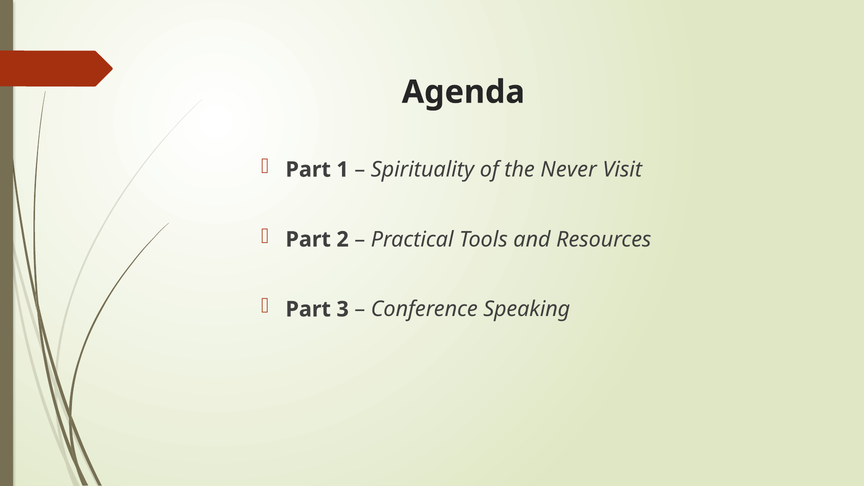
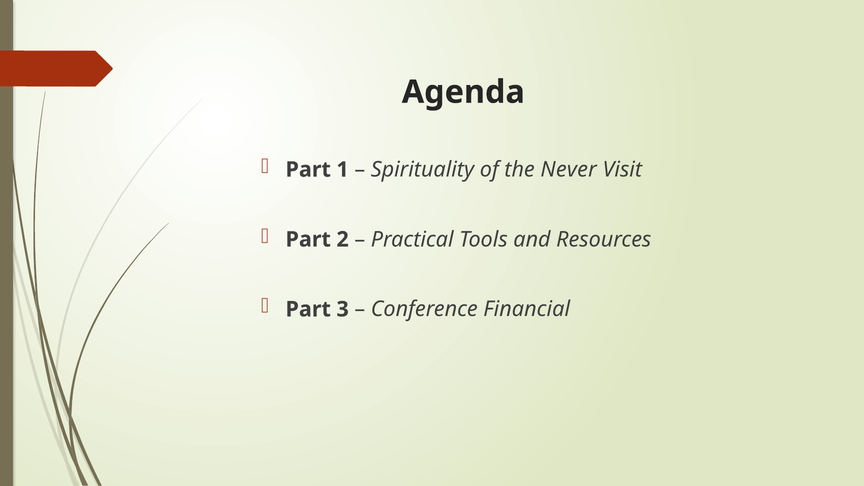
Speaking: Speaking -> Financial
